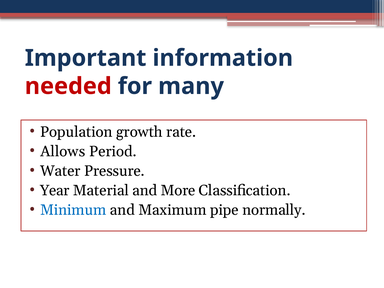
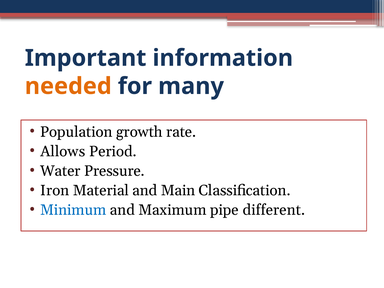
needed colour: red -> orange
Year: Year -> Iron
More: More -> Main
normally: normally -> different
